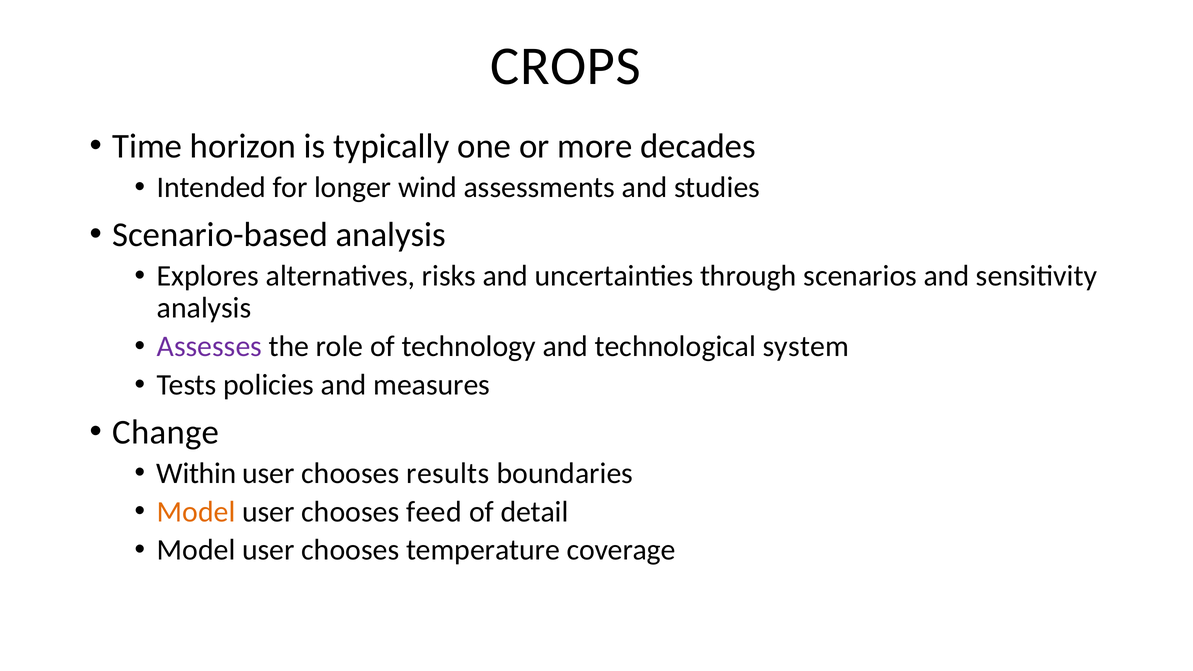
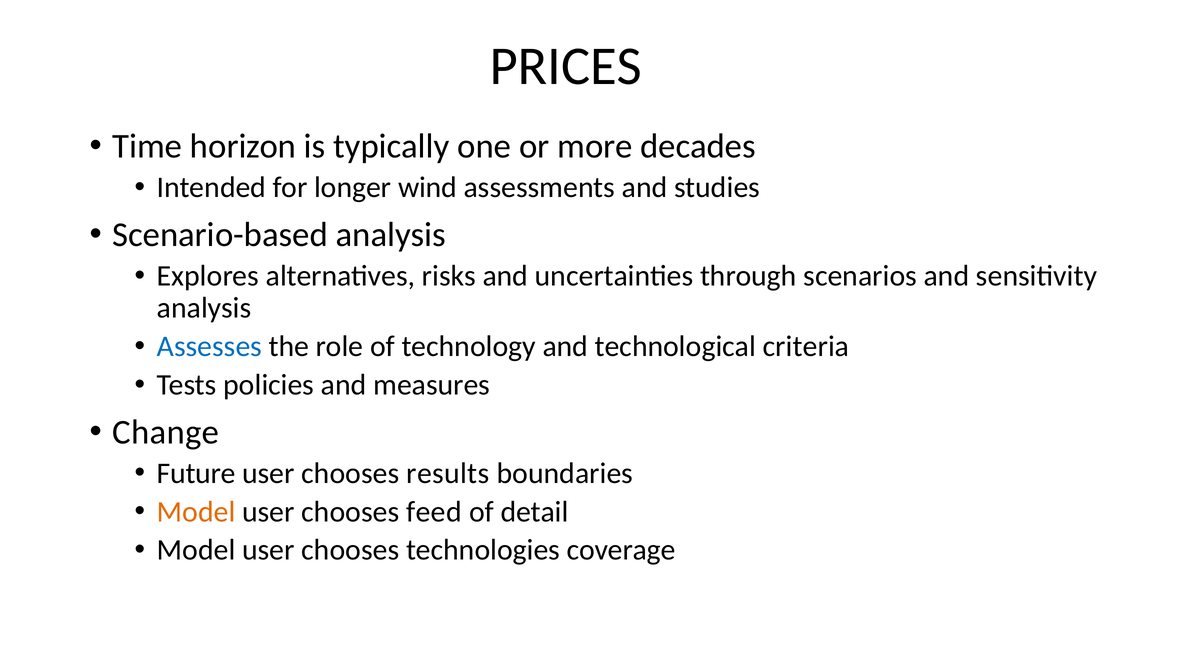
CROPS: CROPS -> PRICES
Assesses colour: purple -> blue
system: system -> criteria
Within: Within -> Future
temperature: temperature -> technologies
